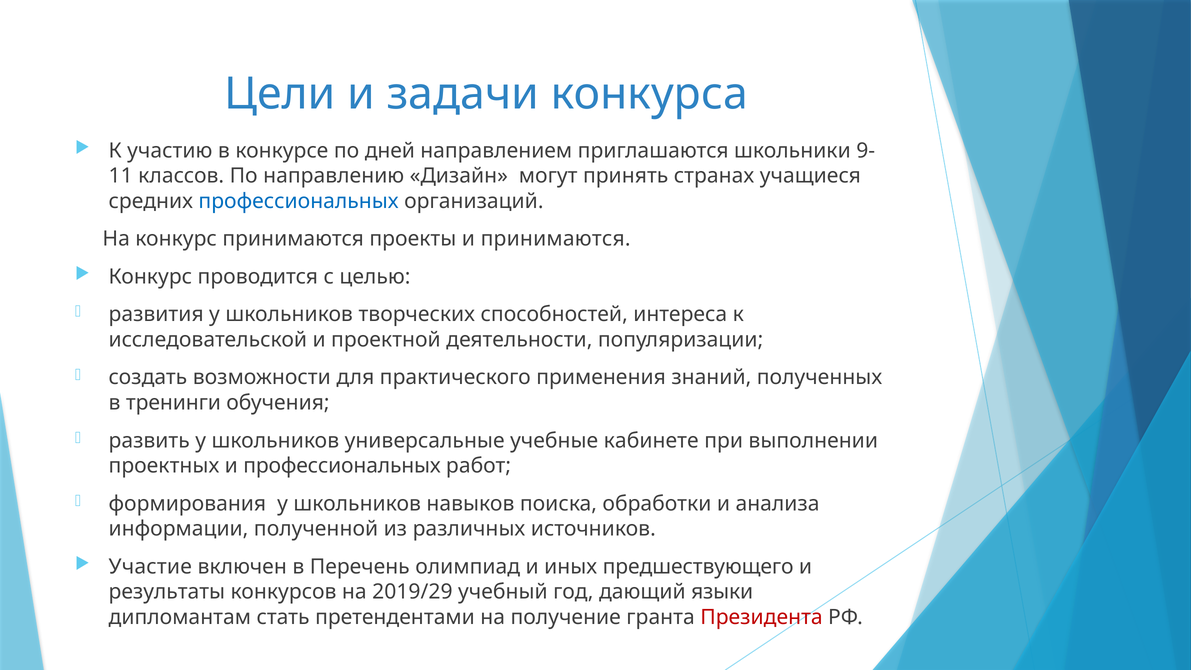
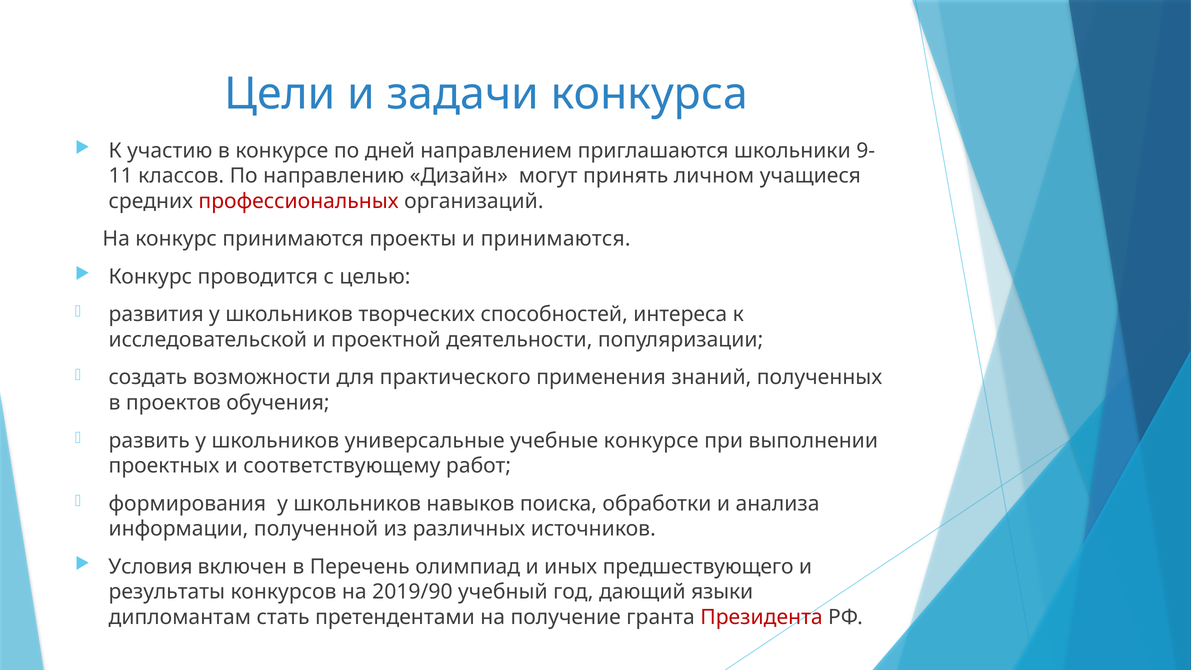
странах: странах -> личном
профессиональных at (299, 201) colour: blue -> red
тренинги: тренинги -> проектов
учебные кабинете: кабинете -> конкурсе
и профессиональных: профессиональных -> соответствующему
Участие: Участие -> Условия
2019/29: 2019/29 -> 2019/90
